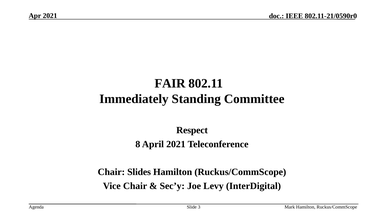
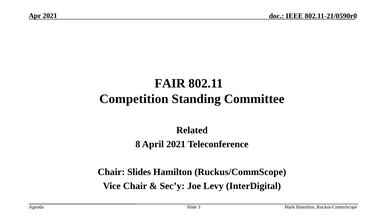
Immediately: Immediately -> Competition
Respect: Respect -> Related
